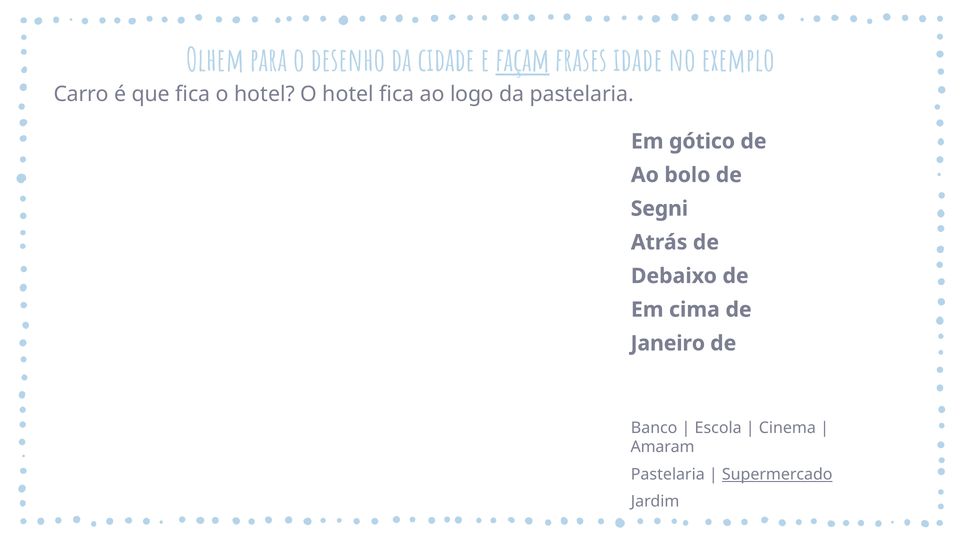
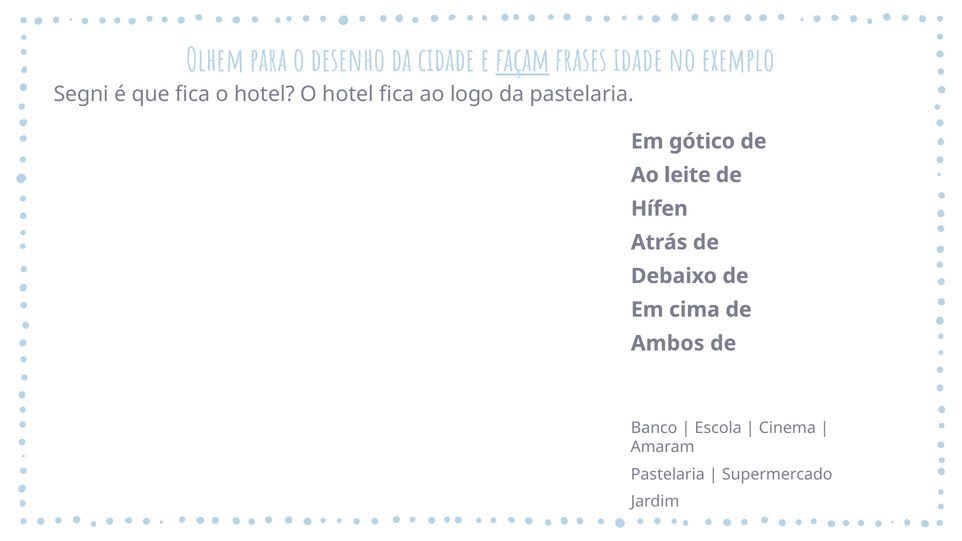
Carro: Carro -> Segni
bolo: bolo -> leite
Segni: Segni -> Hífen
Janeiro: Janeiro -> Ambos
Supermercado underline: present -> none
